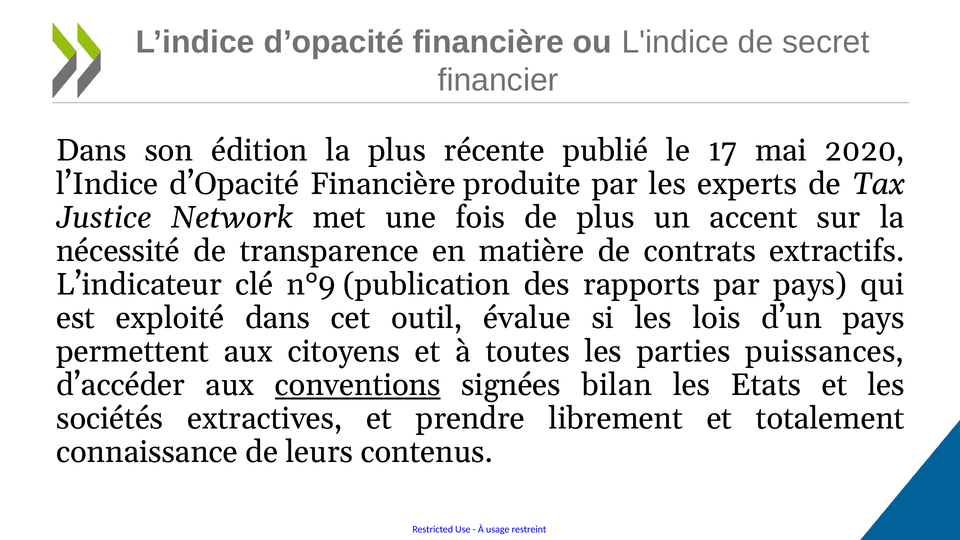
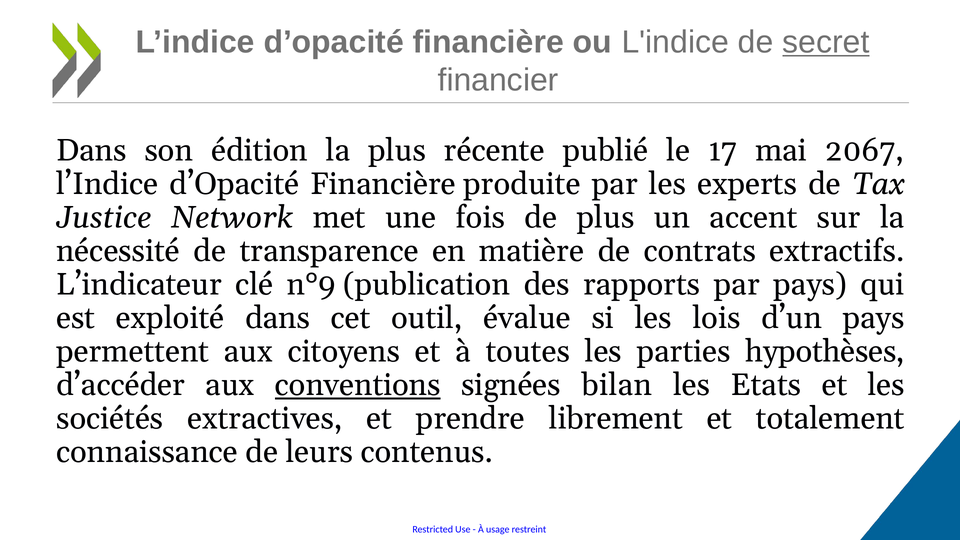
secret underline: none -> present
2020: 2020 -> 2067
puissances: puissances -> hypothèses
